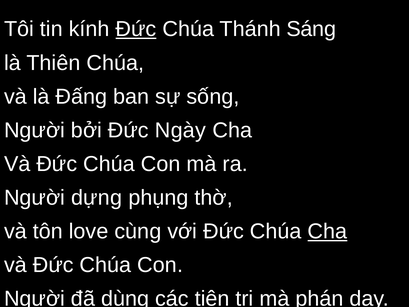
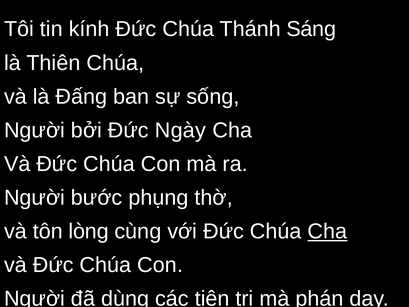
Ðức at (136, 29) underline: present -> none
dựng: dựng -> bước
love: love -> lòng
